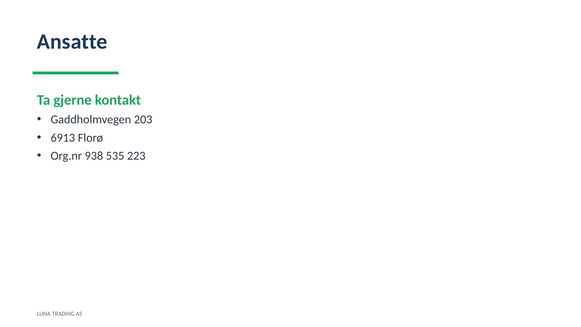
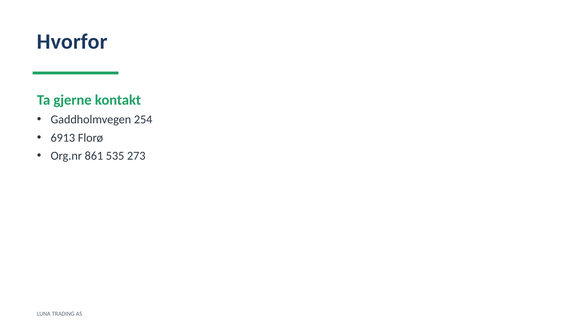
Ansatte: Ansatte -> Hvorfor
203: 203 -> 254
938: 938 -> 861
223: 223 -> 273
